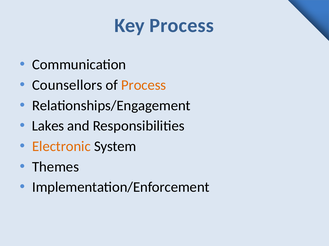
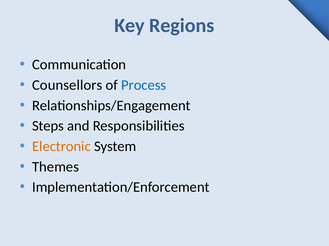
Key Process: Process -> Regions
Process at (144, 85) colour: orange -> blue
Lakes: Lakes -> Steps
